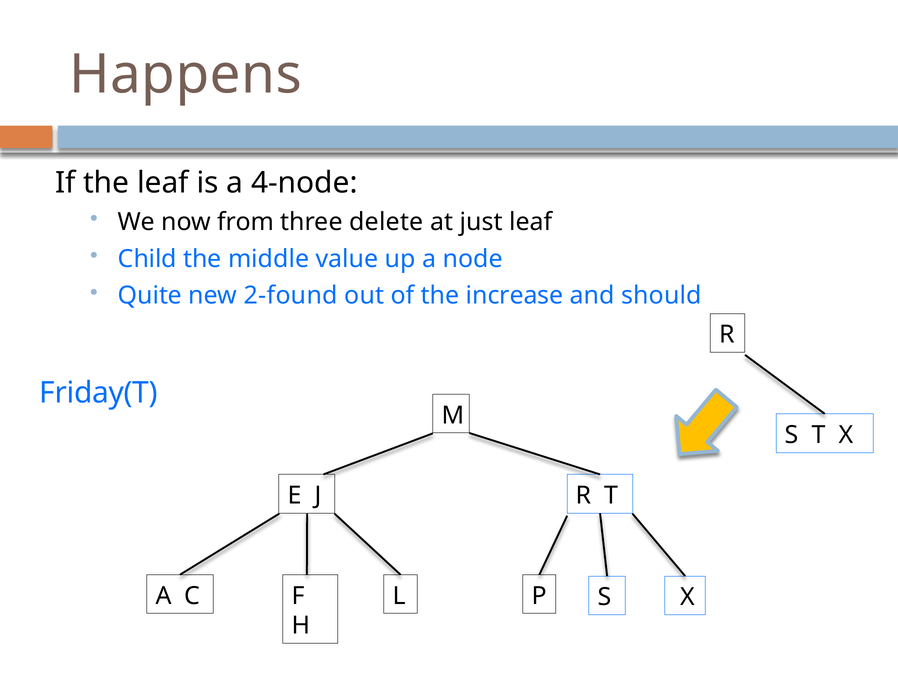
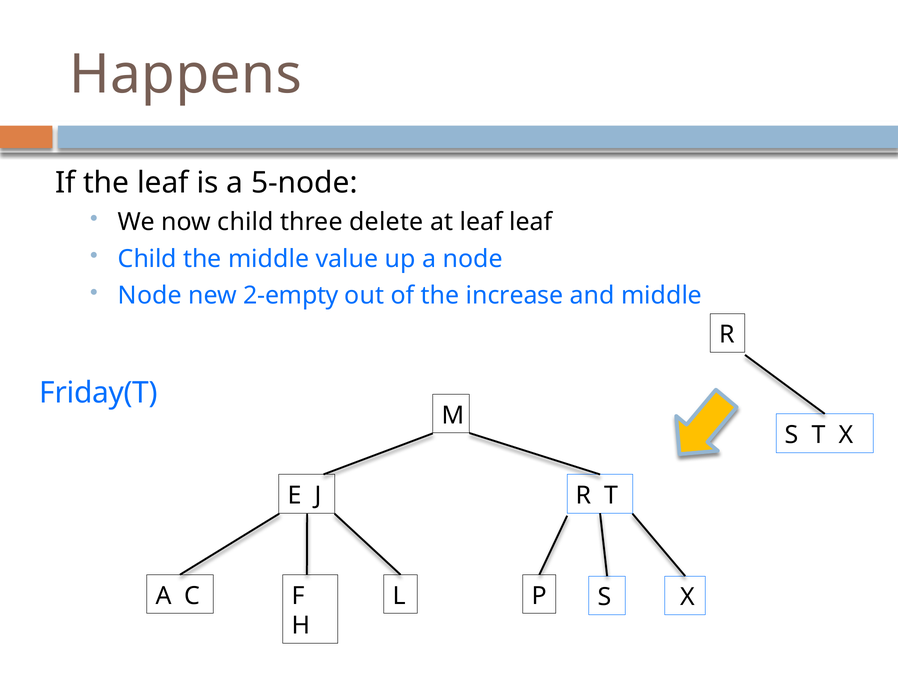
4-node: 4-node -> 5-node
now from: from -> child
at just: just -> leaf
Quite at (150, 296): Quite -> Node
2-found: 2-found -> 2-empty
and should: should -> middle
